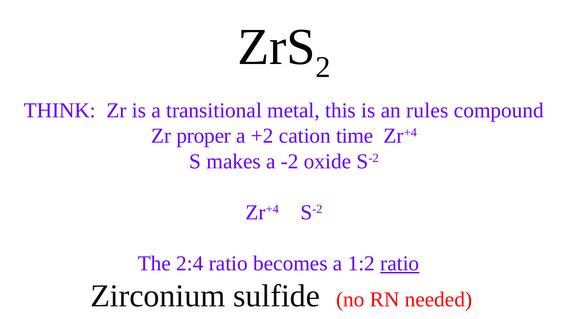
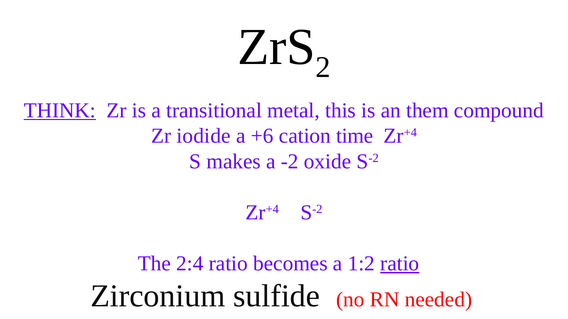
THINK underline: none -> present
rules: rules -> them
proper: proper -> iodide
+2: +2 -> +6
